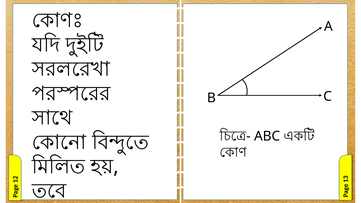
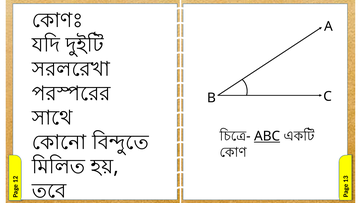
ABC underline: none -> present
